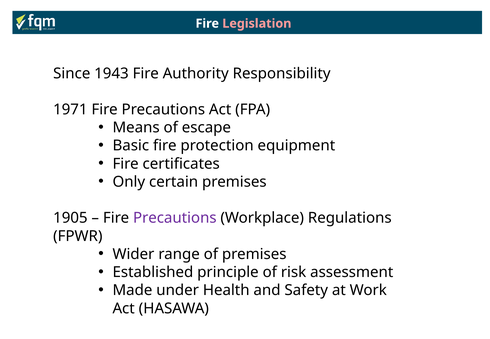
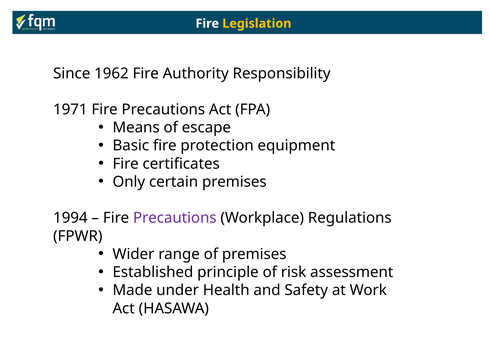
Legislation colour: pink -> yellow
1943: 1943 -> 1962
1905: 1905 -> 1994
